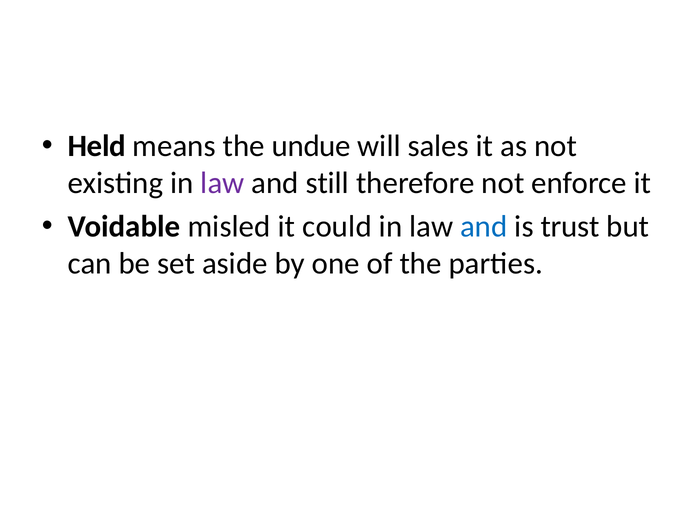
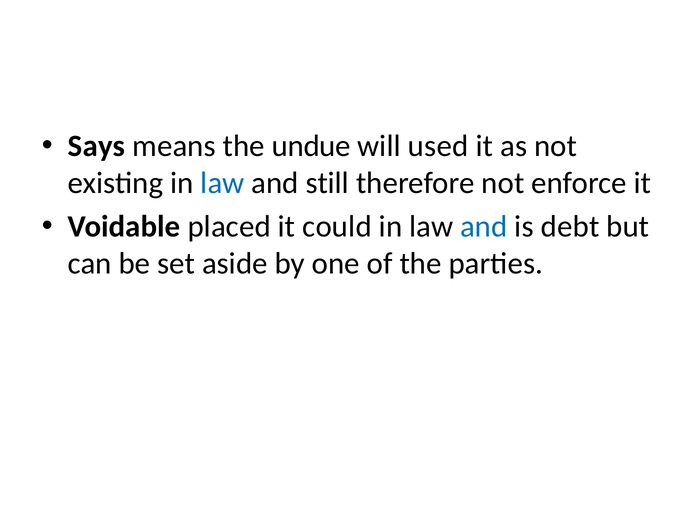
Held: Held -> Says
sales: sales -> used
law at (222, 183) colour: purple -> blue
misled: misled -> placed
trust: trust -> debt
